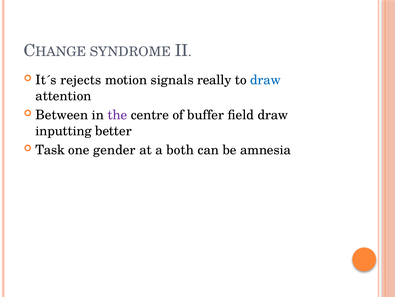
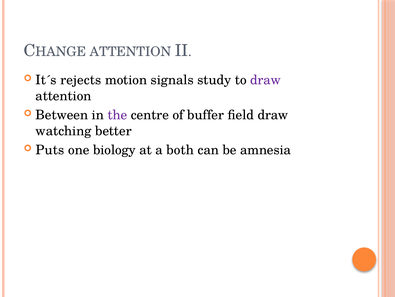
SYNDROME at (130, 52): SYNDROME -> ATTENTION
really: really -> study
draw at (266, 80) colour: blue -> purple
inputting: inputting -> watching
Task: Task -> Puts
gender: gender -> biology
